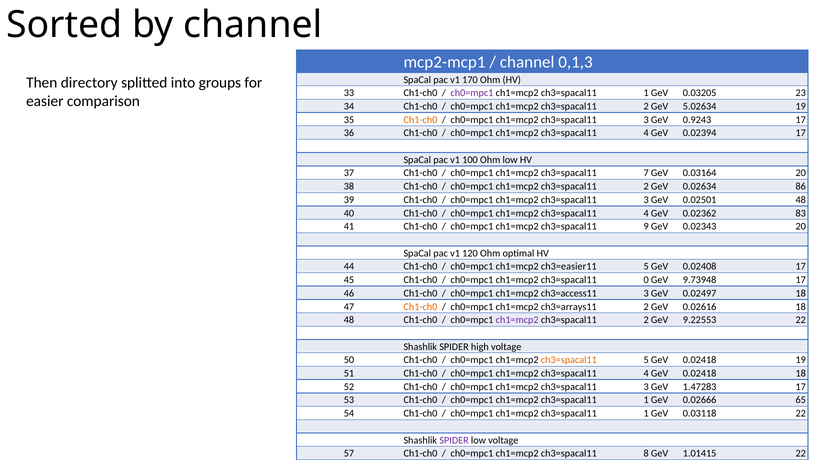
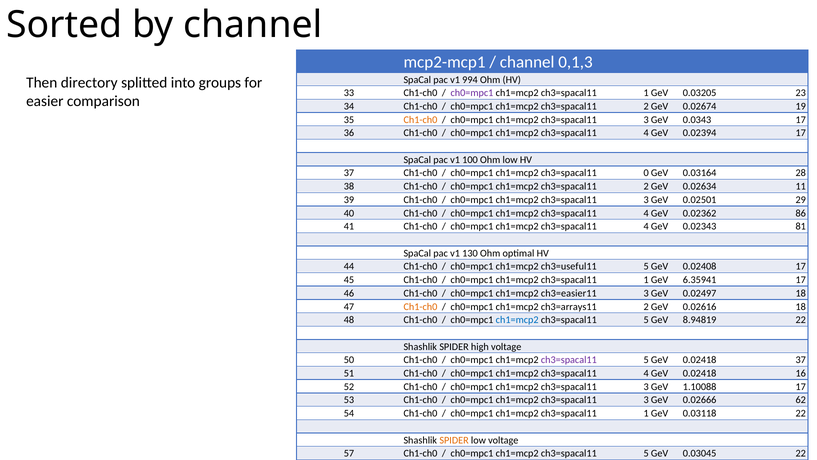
170: 170 -> 994
5.02634: 5.02634 -> 0.02674
0.9243: 0.9243 -> 0.0343
7: 7 -> 0
0.03164 20: 20 -> 28
86: 86 -> 11
0.02501 48: 48 -> 29
83: 83 -> 86
9 at (646, 226): 9 -> 4
0.02343 20: 20 -> 81
120: 120 -> 130
ch3=easier11: ch3=easier11 -> ch3=useful11
0 at (646, 280): 0 -> 1
9.73948: 9.73948 -> 6.35941
ch3=access11: ch3=access11 -> ch3=easier11
ch1=mcp2 at (517, 320) colour: purple -> blue
2 at (646, 320): 2 -> 5
9.22553: 9.22553 -> 8.94819
ch3=spacal11 at (569, 360) colour: orange -> purple
0.02418 19: 19 -> 37
0.02418 18: 18 -> 16
1.47283: 1.47283 -> 1.10088
1 at (646, 400): 1 -> 3
65: 65 -> 62
SPIDER at (454, 440) colour: purple -> orange
8 at (646, 453): 8 -> 5
1.01415: 1.01415 -> 0.03045
